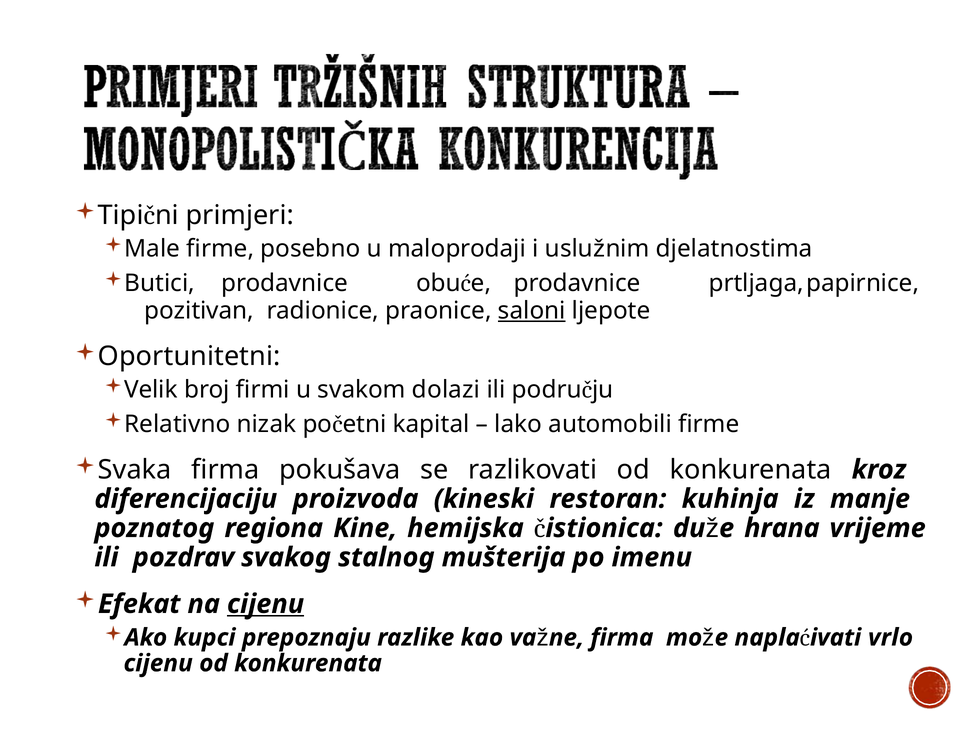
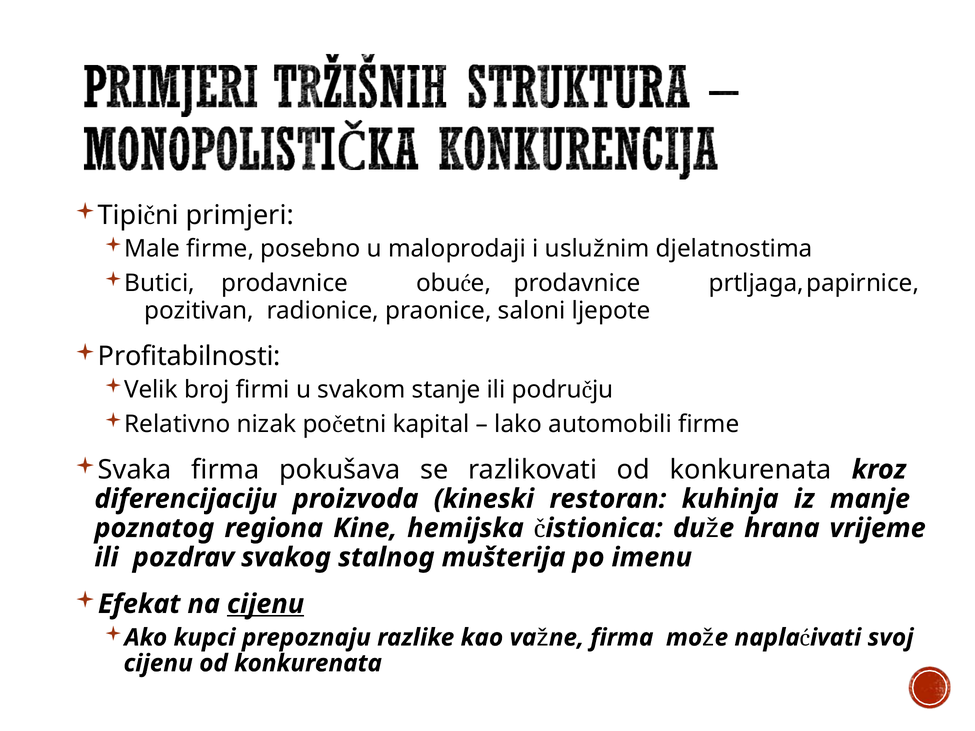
saloni underline: present -> none
Oportunitetni: Oportunitetni -> Profitabilnosti
dolazi: dolazi -> stanje
vrlo: vrlo -> svoj
